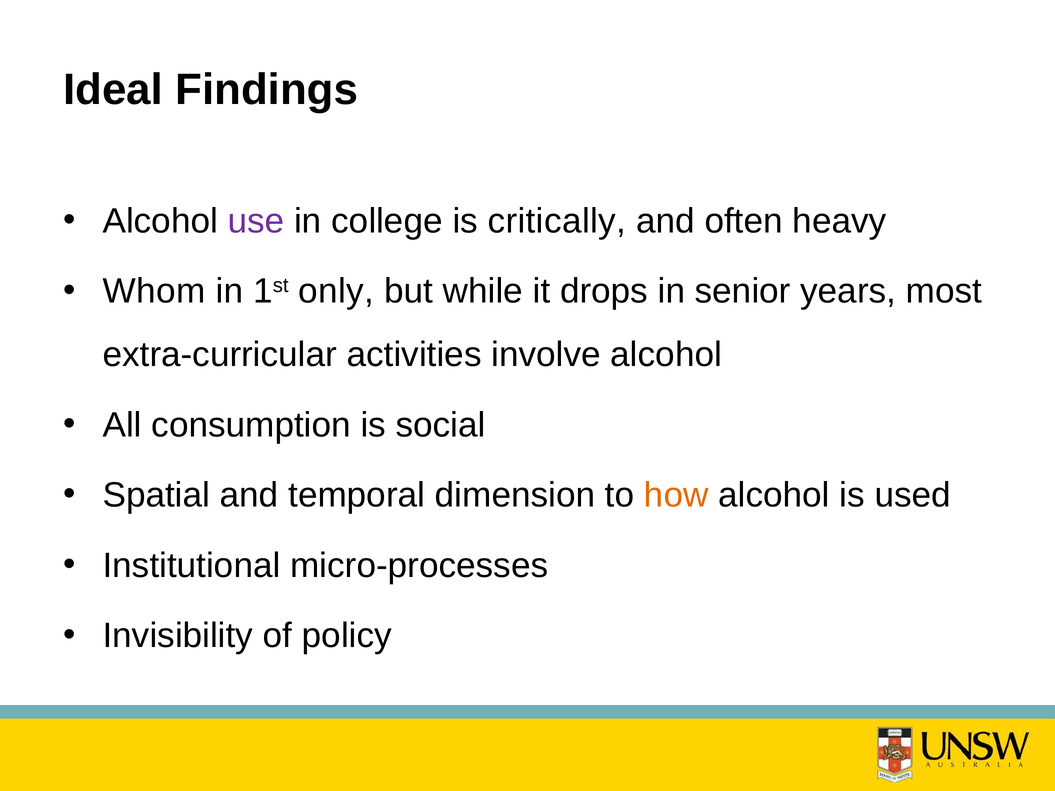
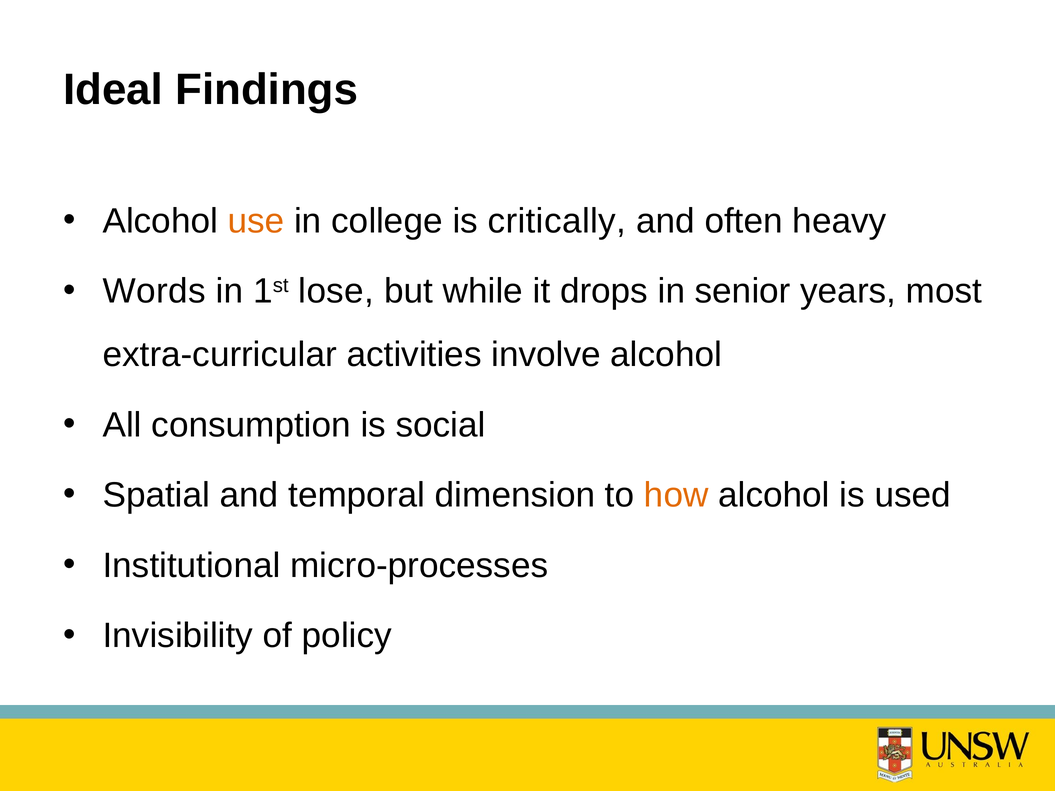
use colour: purple -> orange
Whom: Whom -> Words
only: only -> lose
